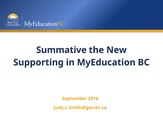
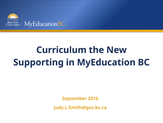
Summative: Summative -> Curriculum
